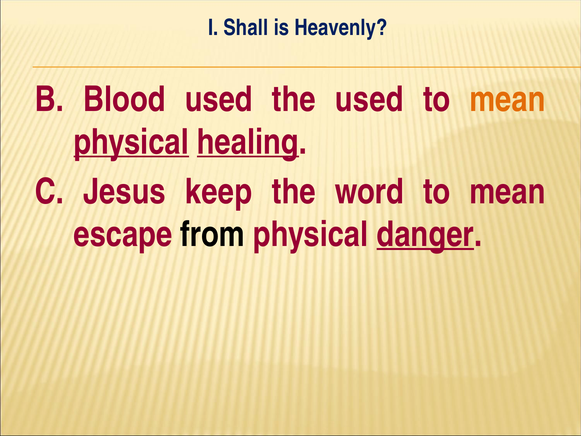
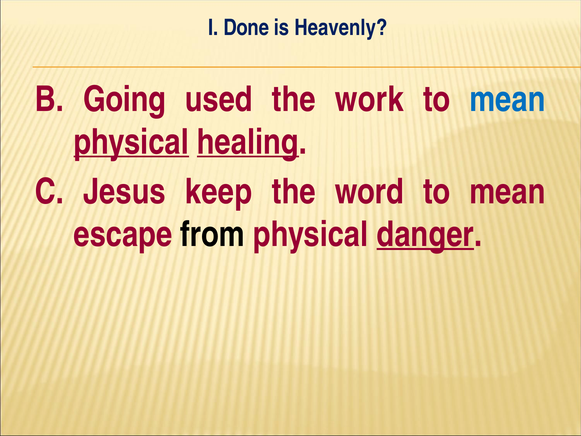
Shall: Shall -> Done
Blood: Blood -> Going
the used: used -> work
mean at (507, 99) colour: orange -> blue
